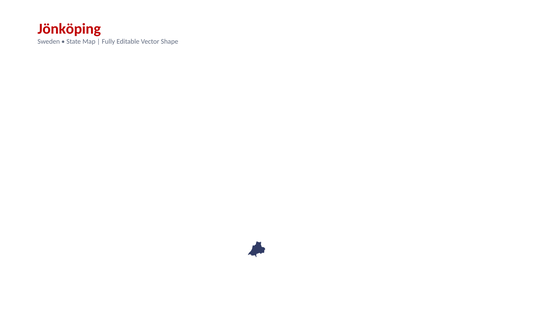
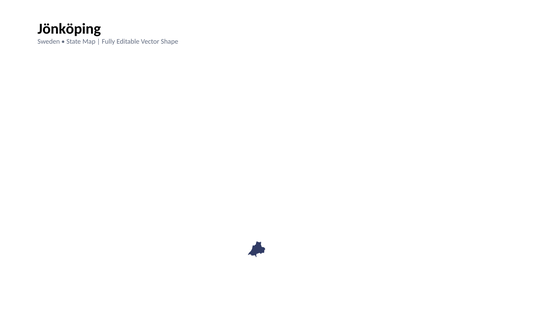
Jönköping colour: red -> black
